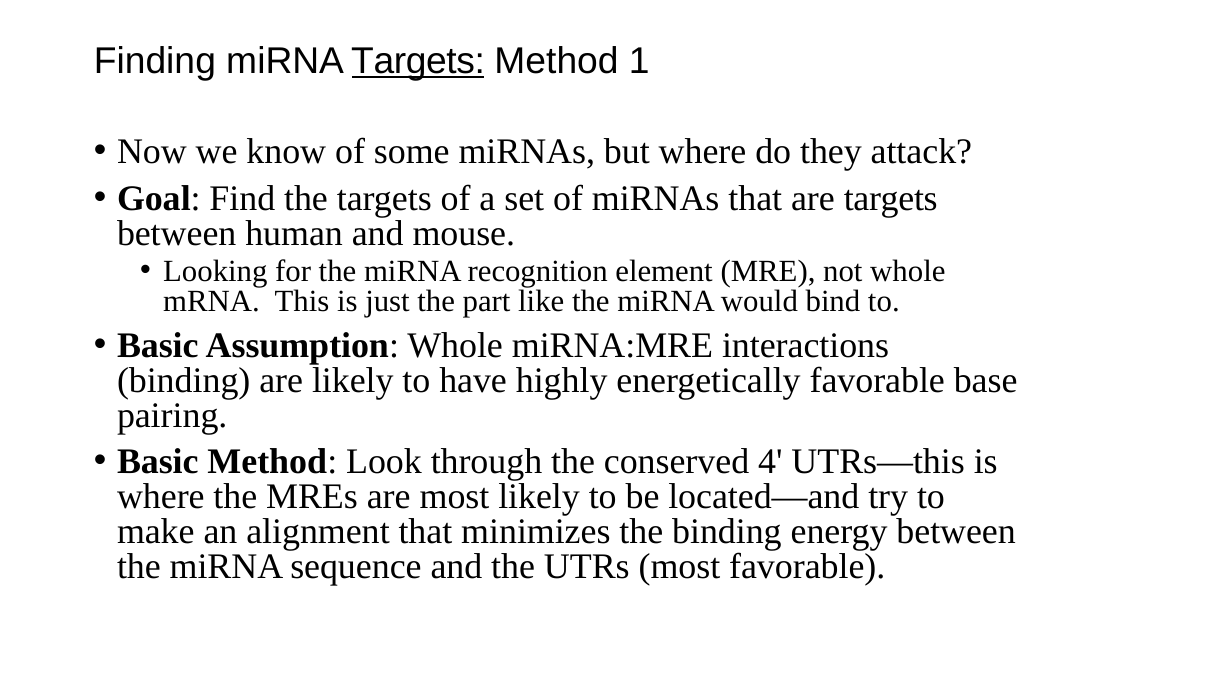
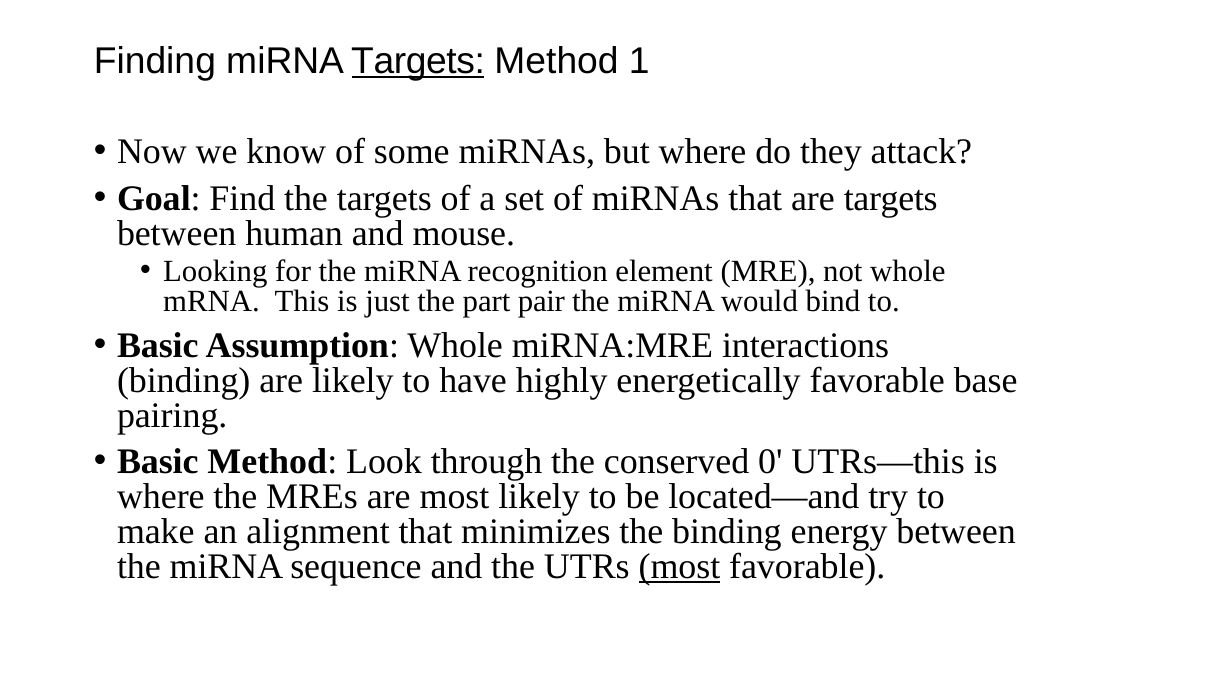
like: like -> pair
4: 4 -> 0
most at (679, 567) underline: none -> present
